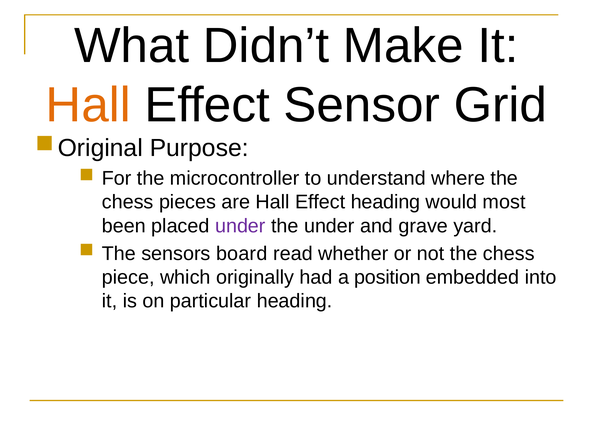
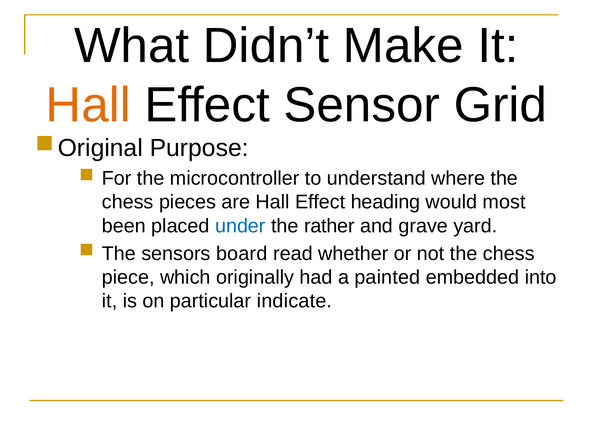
under at (240, 226) colour: purple -> blue
the under: under -> rather
position: position -> painted
particular heading: heading -> indicate
